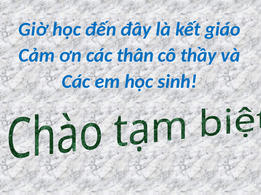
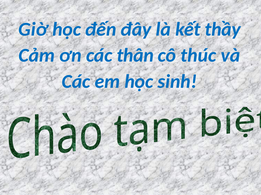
giáo: giáo -> thầy
thầy: thầy -> thúc
